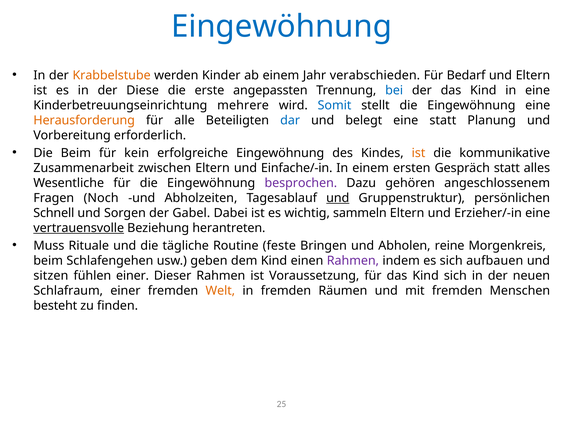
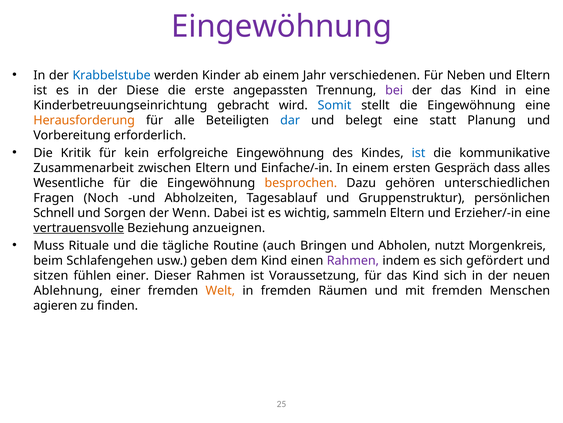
Eingewöhnung at (282, 26) colour: blue -> purple
Krabbelstube colour: orange -> blue
verabschieden: verabschieden -> verschiedenen
Bedarf: Bedarf -> Neben
bei colour: blue -> purple
mehrere: mehrere -> gebracht
Die Beim: Beim -> Kritik
ist at (418, 153) colour: orange -> blue
Gespräch statt: statt -> dass
besprochen colour: purple -> orange
angeschlossenem: angeschlossenem -> unterschiedlichen
und at (338, 198) underline: present -> none
Gabel: Gabel -> Wenn
herantreten: herantreten -> anzueignen
feste: feste -> auch
reine: reine -> nutzt
aufbauen: aufbauen -> gefördert
Schlafraum: Schlafraum -> Ablehnung
besteht: besteht -> agieren
